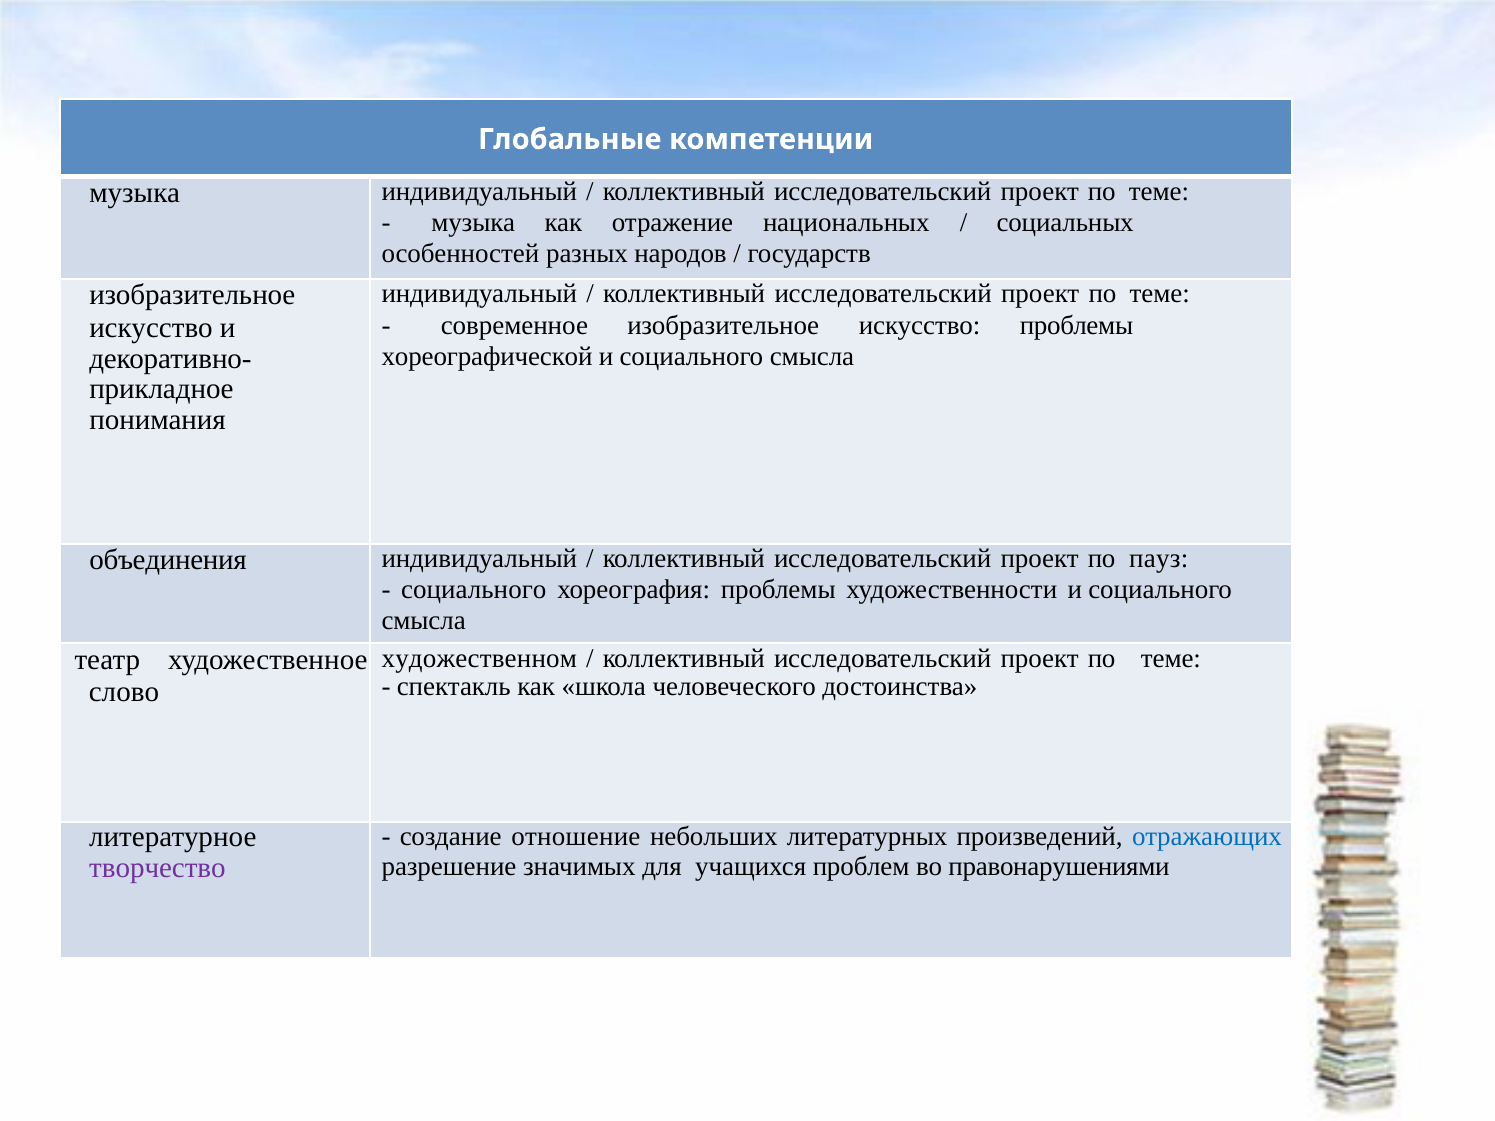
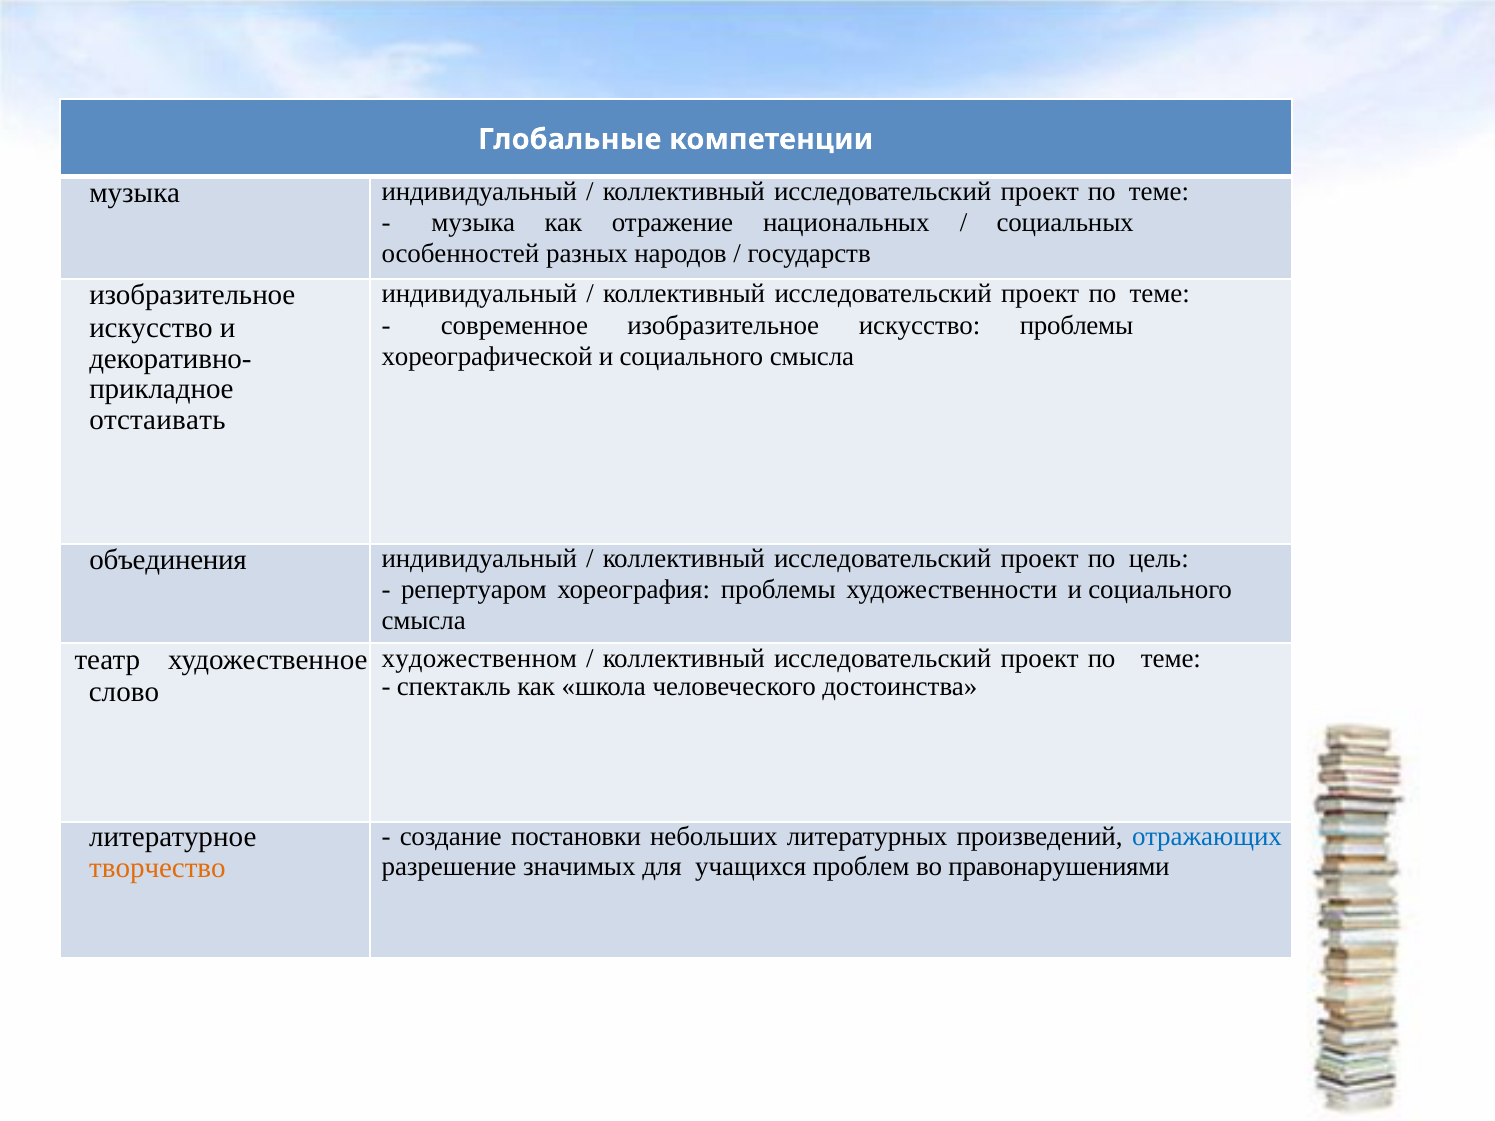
понимания: понимания -> отстаивать
пауз: пауз -> цель
социального at (474, 590): социального -> репертуаром
отношение: отношение -> постановки
творчество colour: purple -> orange
